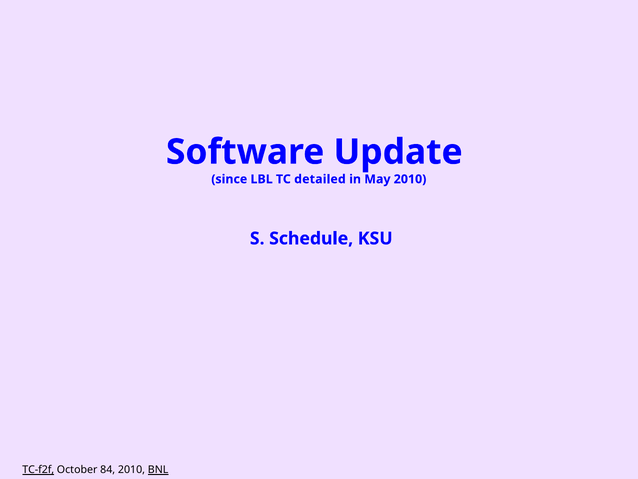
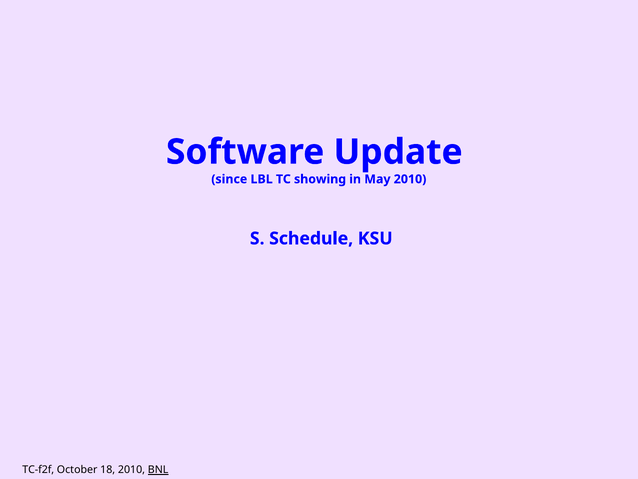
detailed: detailed -> showing
TC-f2f underline: present -> none
84: 84 -> 18
